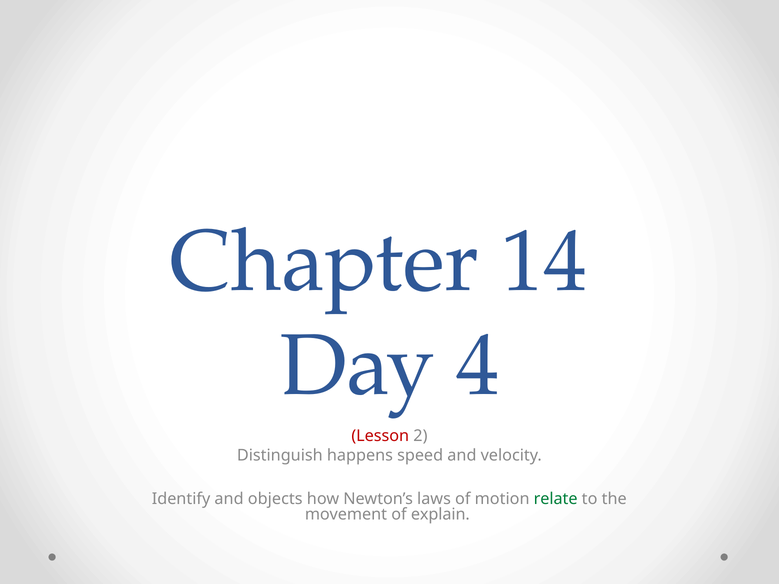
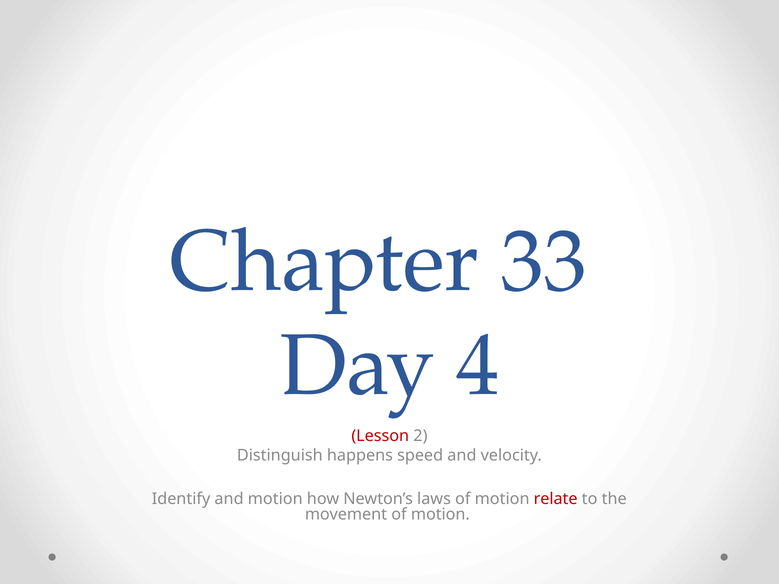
14: 14 -> 33
and objects: objects -> motion
relate colour: green -> red
movement of explain: explain -> motion
